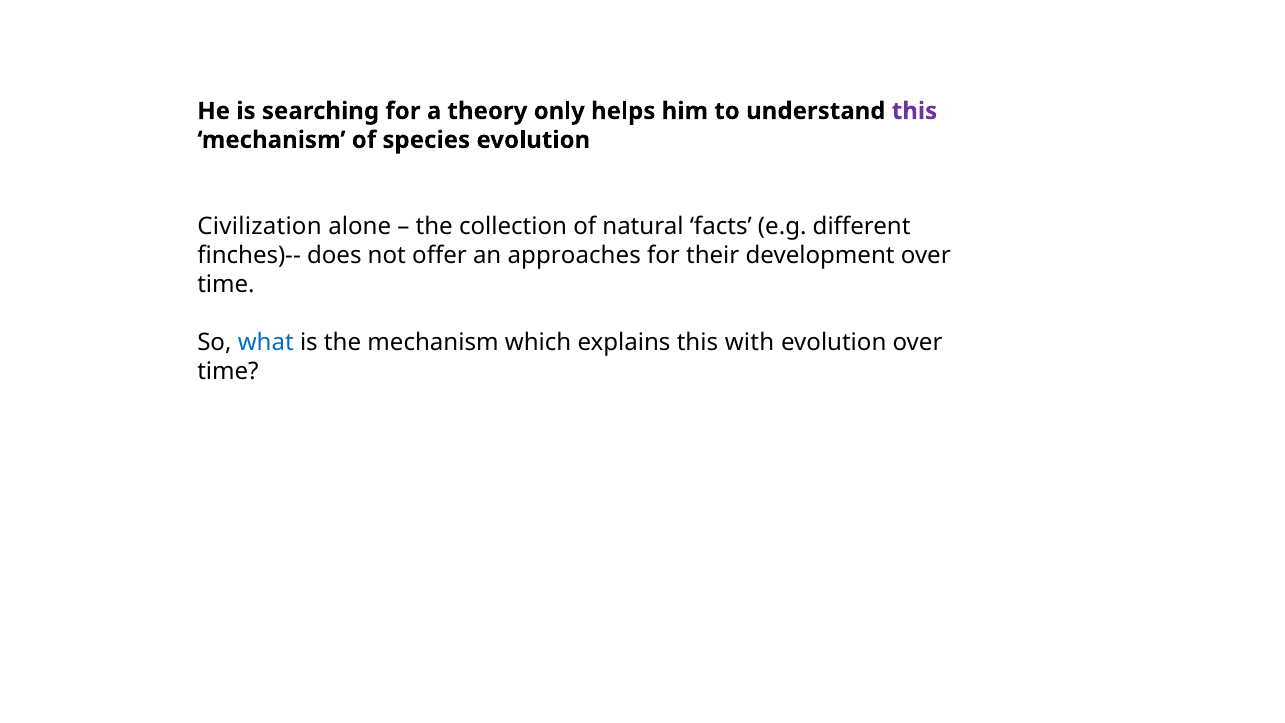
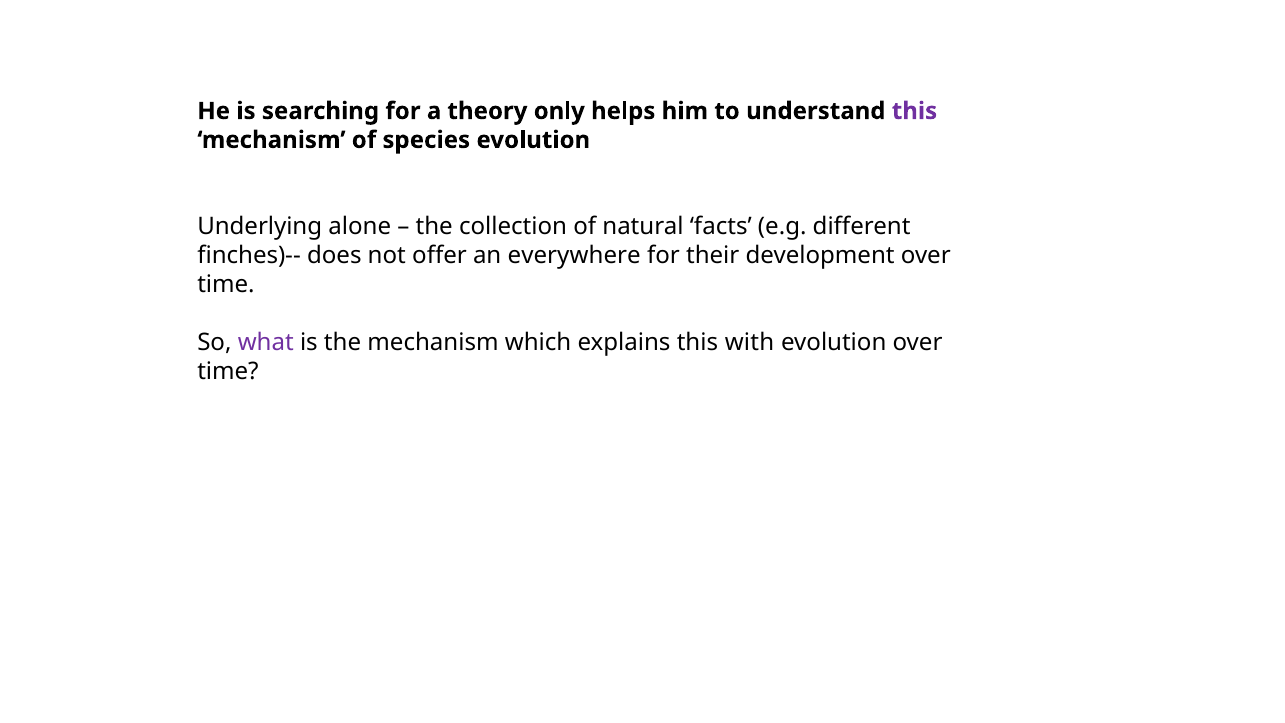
Civilization: Civilization -> Underlying
approaches: approaches -> everywhere
what colour: blue -> purple
